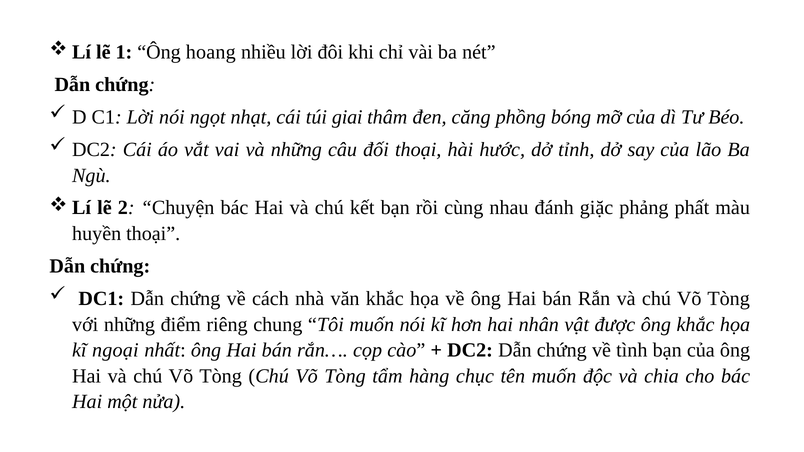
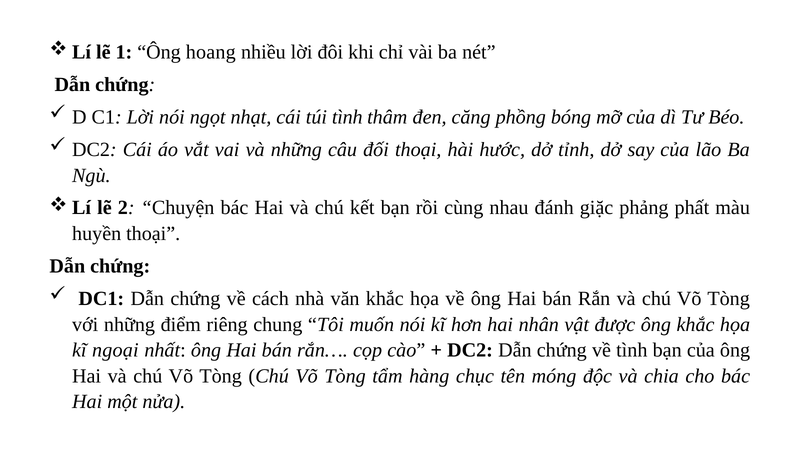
túi giai: giai -> tình
tên muốn: muốn -> móng
